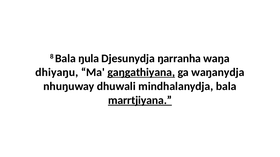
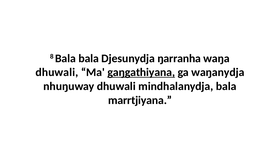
Bala ŋula: ŋula -> bala
dhiyaŋu at (57, 73): dhiyaŋu -> dhuwali
marrtjiyana underline: present -> none
